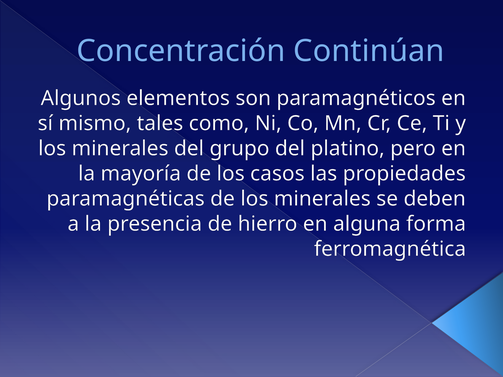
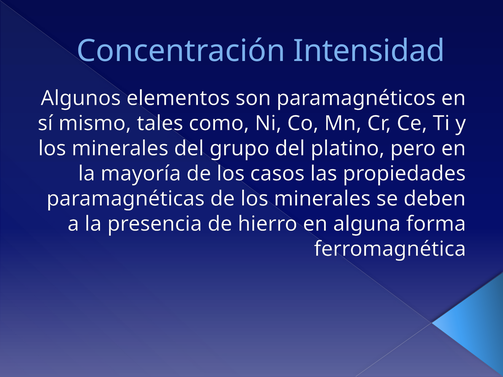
Continúan: Continúan -> Intensidad
